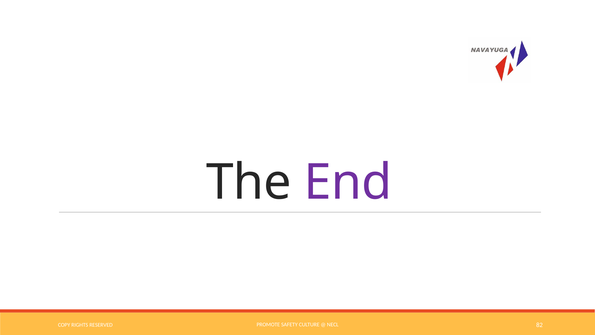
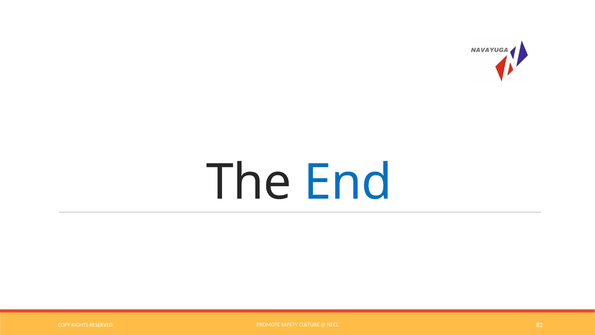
End colour: purple -> blue
